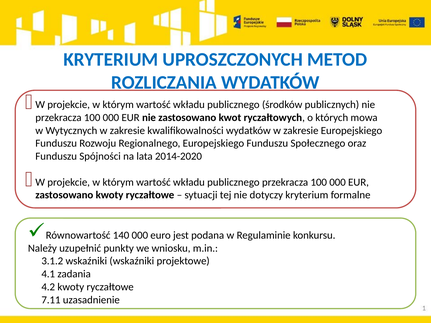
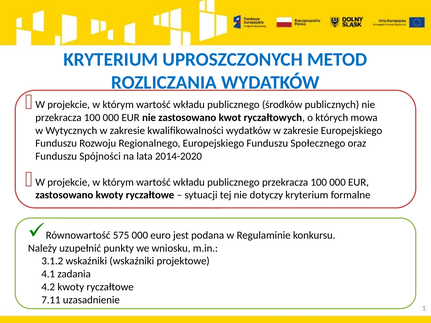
140: 140 -> 575
